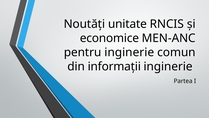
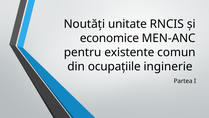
pentru inginerie: inginerie -> existente
informații: informații -> ocupațiile
